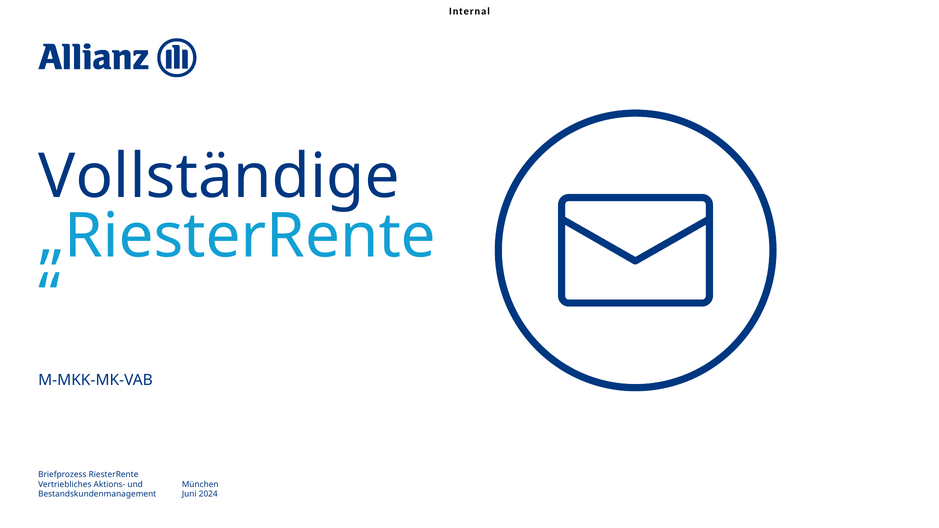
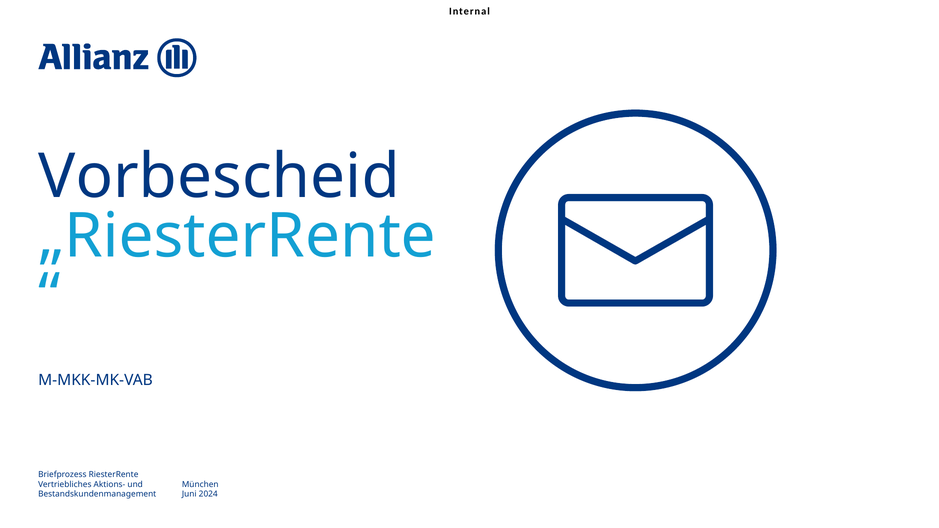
Vollständige: Vollständige -> Vorbescheid
